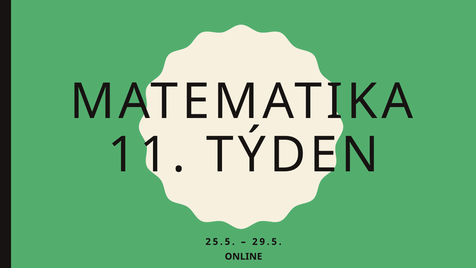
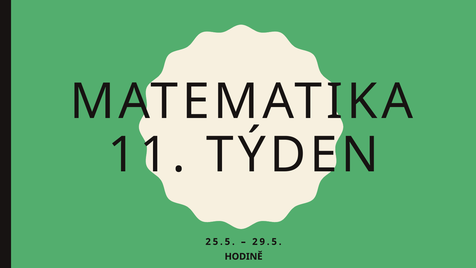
ONLINE: ONLINE -> HODINĚ
